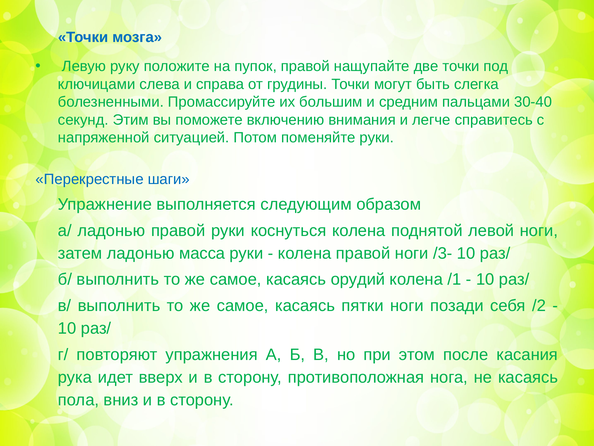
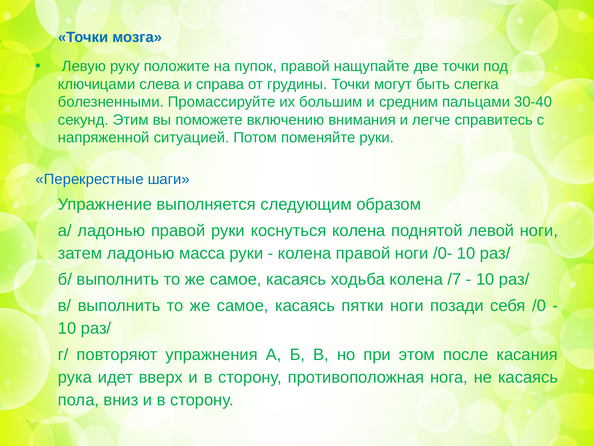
/3-: /3- -> /0-
орудий: орудий -> ходьба
/1: /1 -> /7
/2: /2 -> /0
